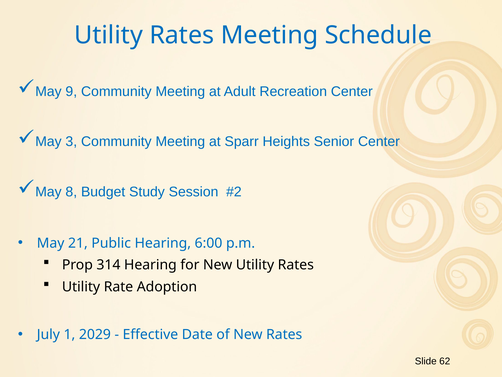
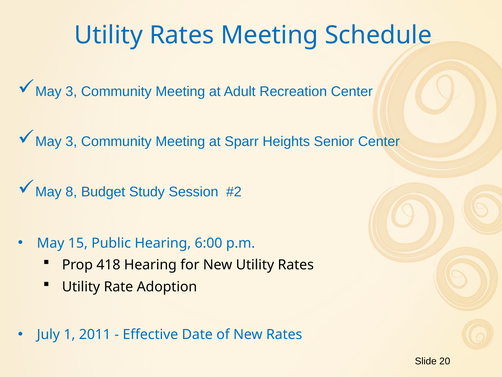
9 at (71, 91): 9 -> 3
21: 21 -> 15
314: 314 -> 418
2029: 2029 -> 2011
62: 62 -> 20
